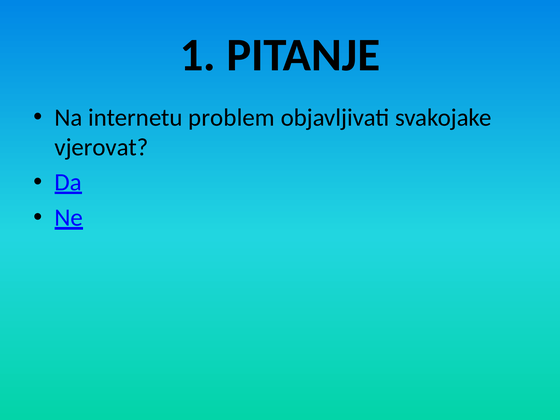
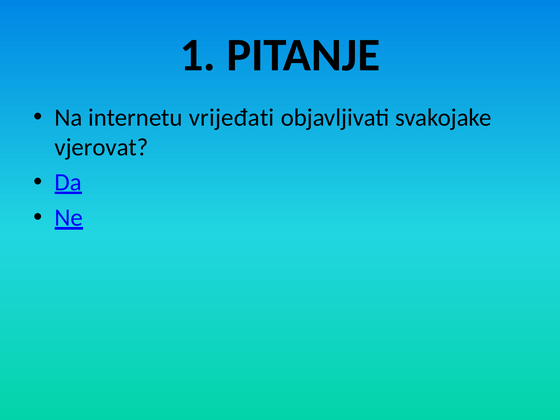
problem: problem -> vrijeđati
